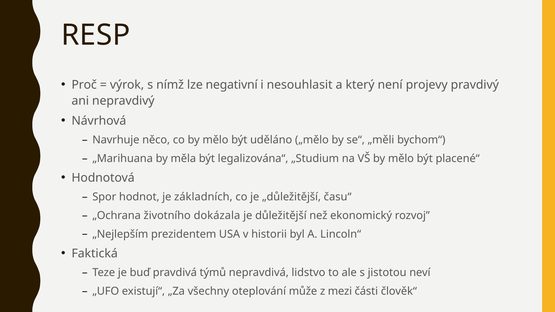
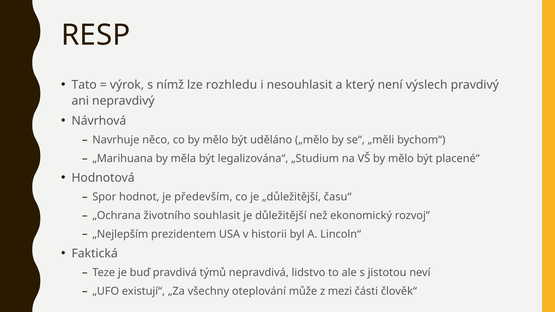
Proč: Proč -> Tato
negativní: negativní -> rozhledu
projevy: projevy -> výslech
základních: základních -> především
dokázala: dokázala -> souhlasit
